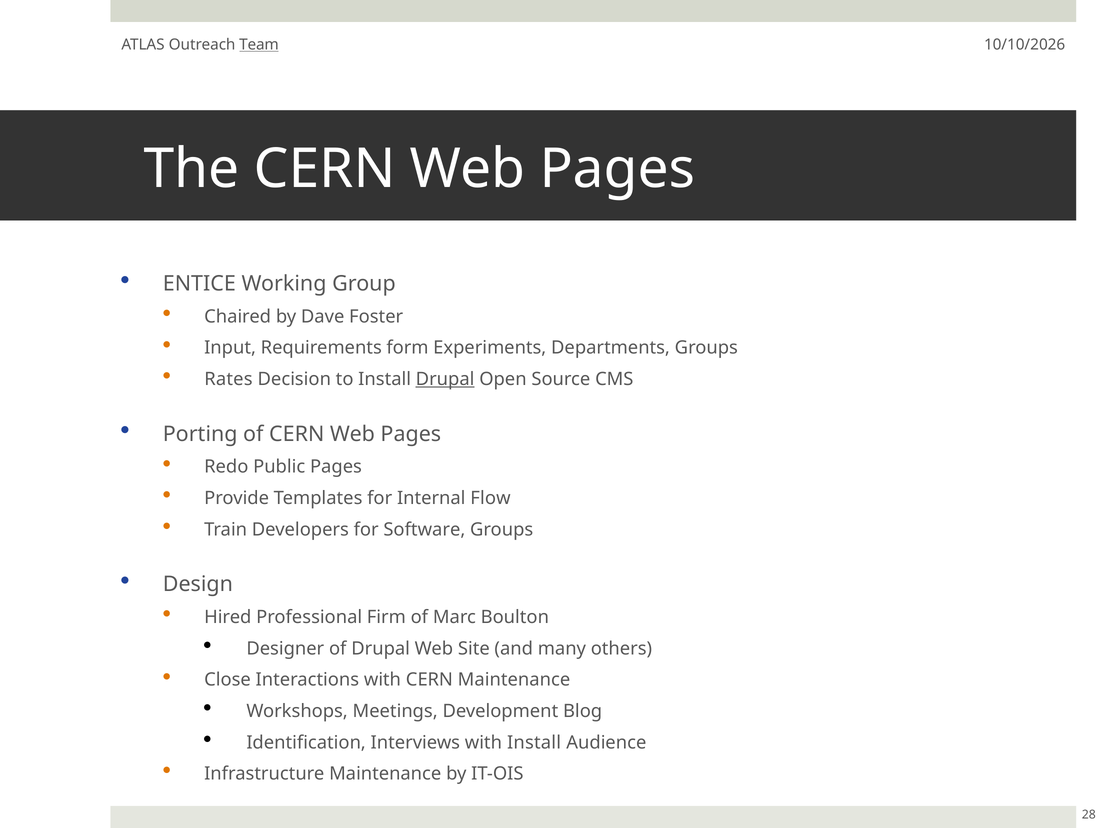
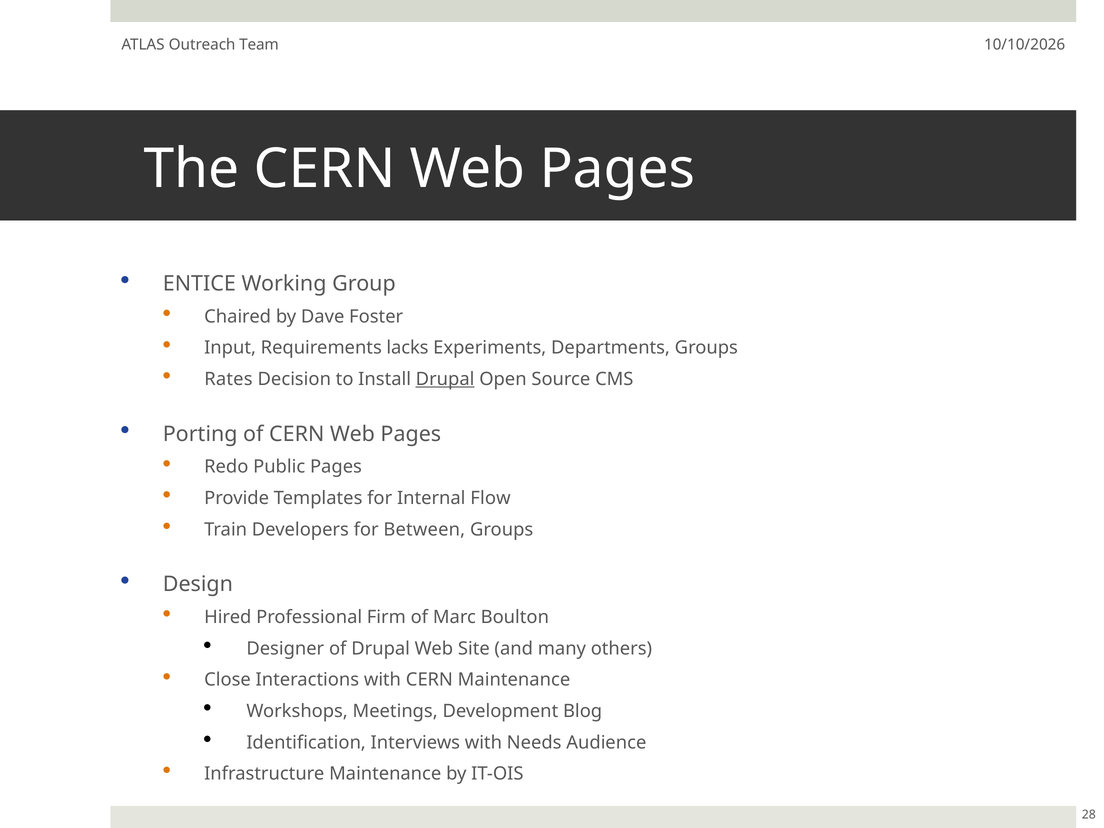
Team underline: present -> none
form: form -> lacks
Software: Software -> Between
with Install: Install -> Needs
